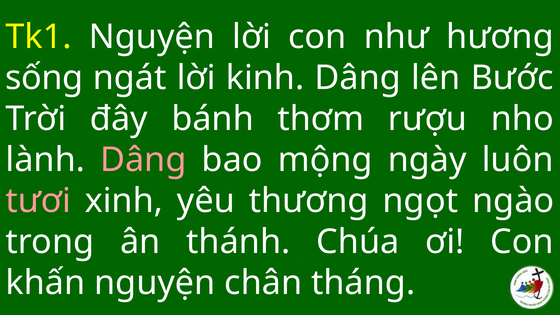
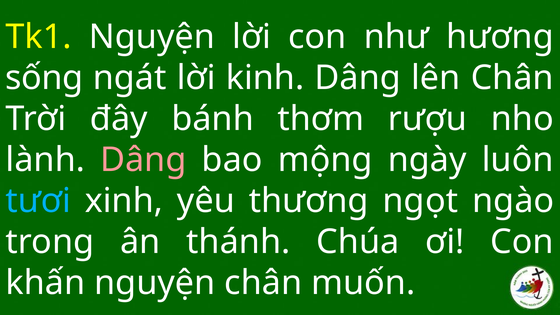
lên Bước: Bước -> Chân
tươi colour: pink -> light blue
tháng: tháng -> muốn
